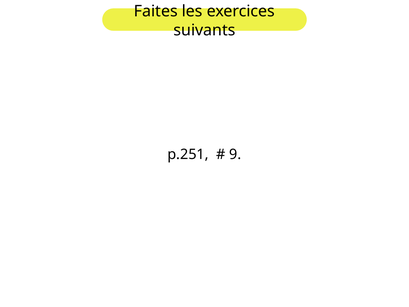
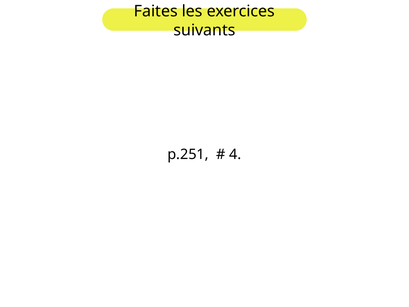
9: 9 -> 4
